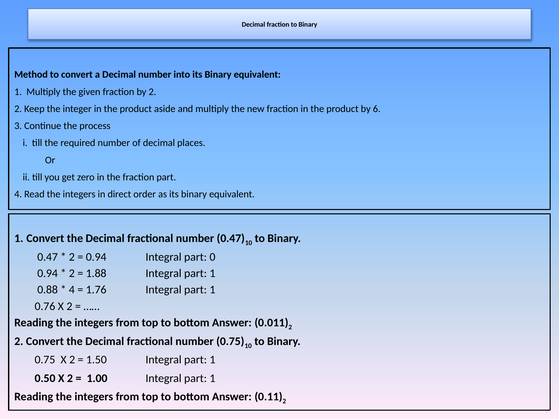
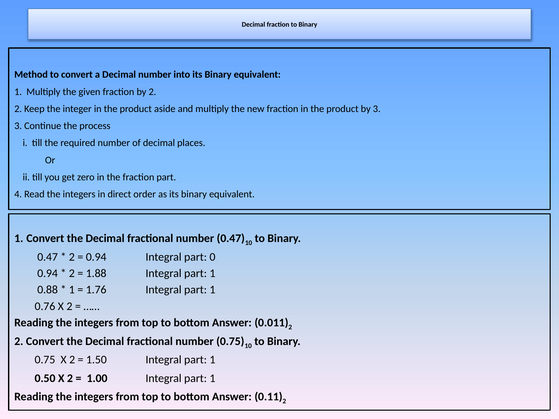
by 6: 6 -> 3
4 at (72, 290): 4 -> 1
